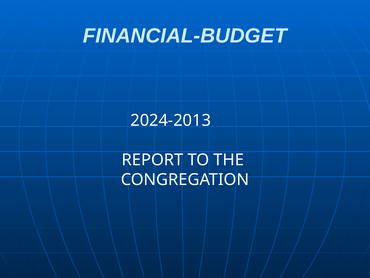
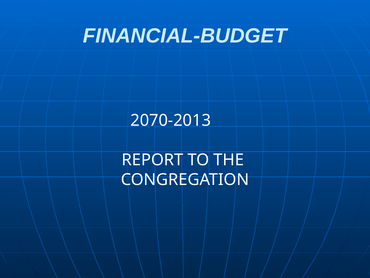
2024-2013: 2024-2013 -> 2070-2013
